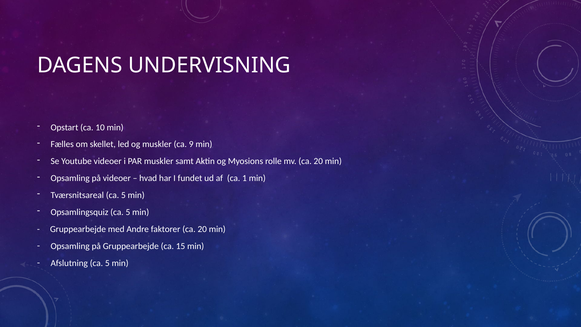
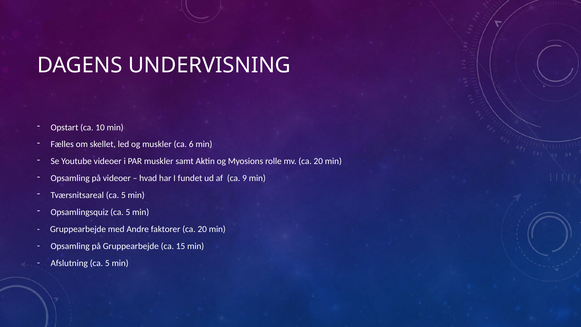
9: 9 -> 6
1: 1 -> 9
